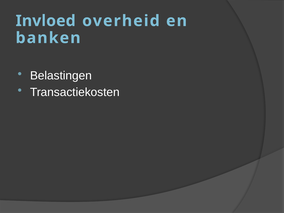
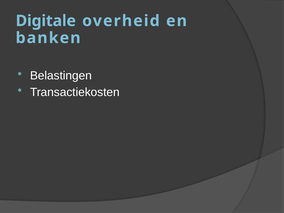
Invloed: Invloed -> Digitale
